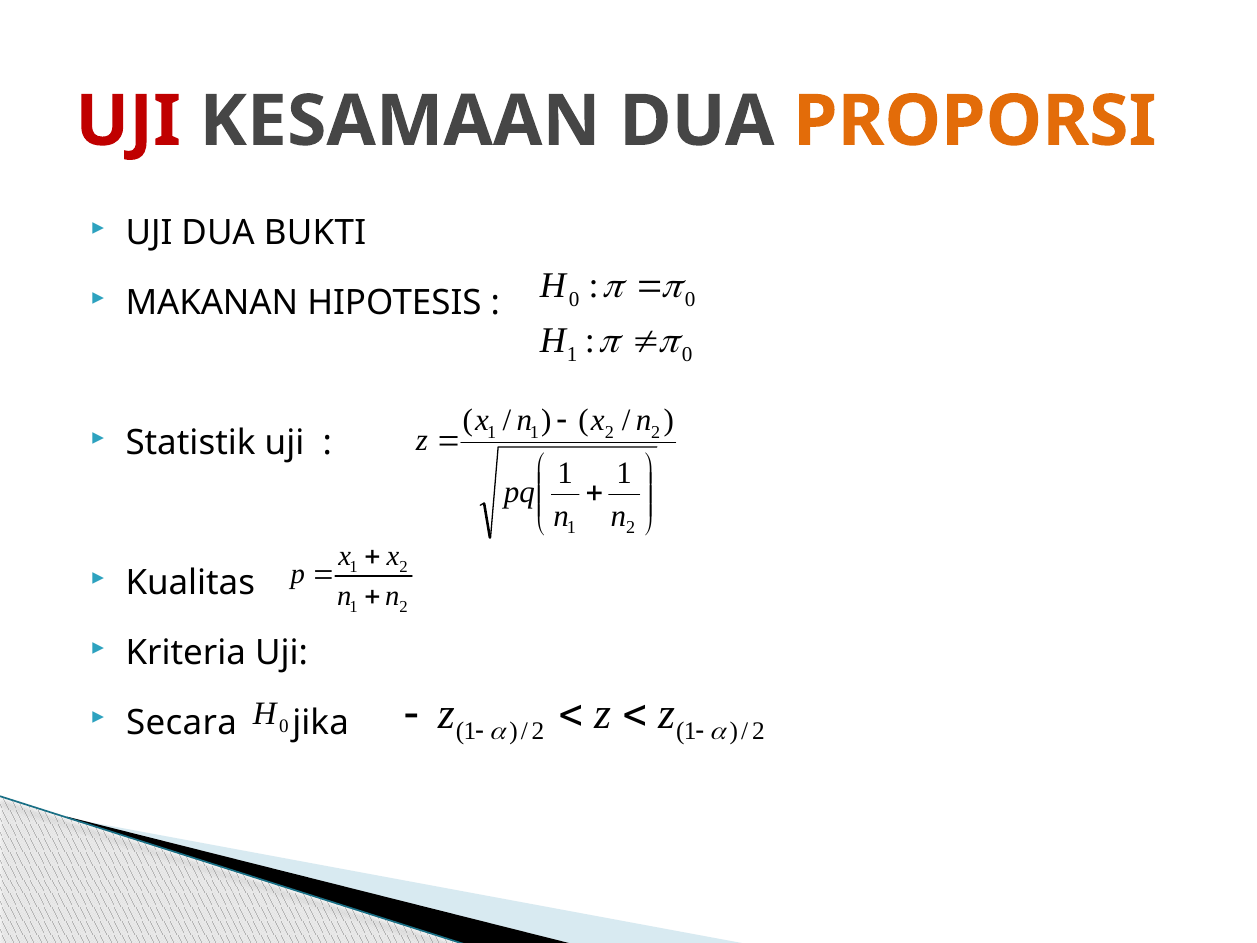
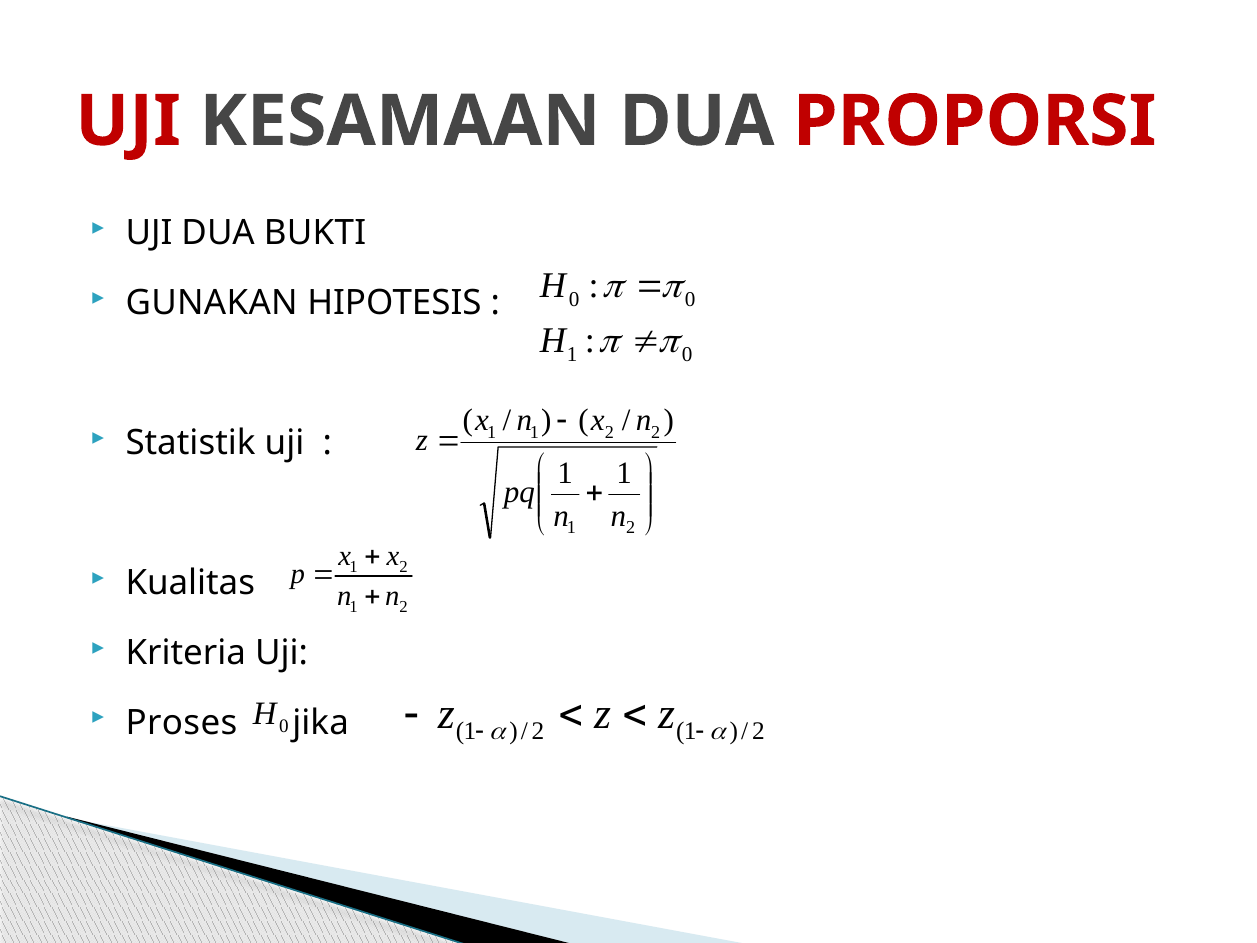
PROPORSI colour: orange -> red
MAKANAN: MAKANAN -> GUNAKAN
Secara: Secara -> Proses
